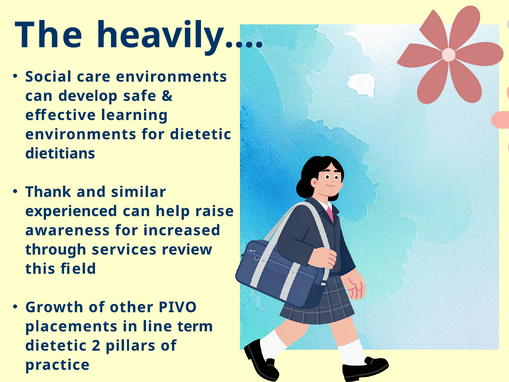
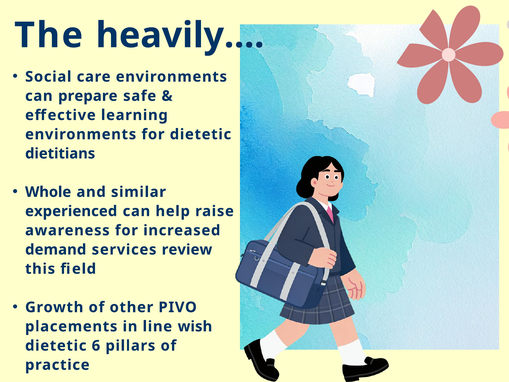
develop: develop -> prepare
Thank: Thank -> Whole
through: through -> demand
term: term -> wish
2: 2 -> 6
